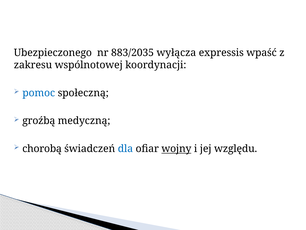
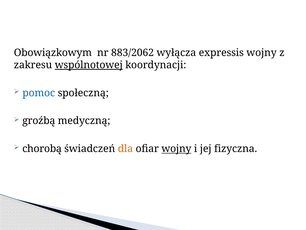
Ubezpieczonego: Ubezpieczonego -> Obowiązkowym
883/2035: 883/2035 -> 883/2062
expressis wpaść: wpaść -> wojny
wspólnotowej underline: none -> present
dla colour: blue -> orange
względu: względu -> fizyczna
